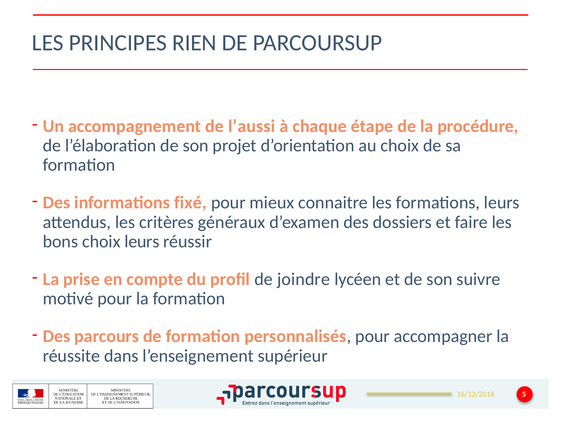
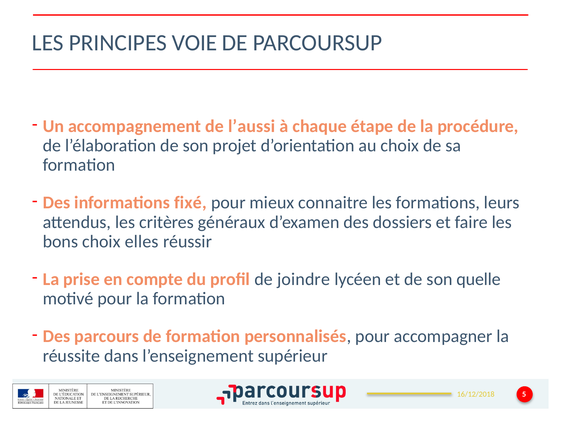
RIEN: RIEN -> VOIE
choix leurs: leurs -> elles
suivre: suivre -> quelle
